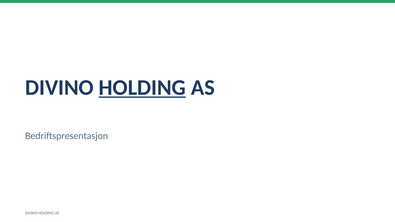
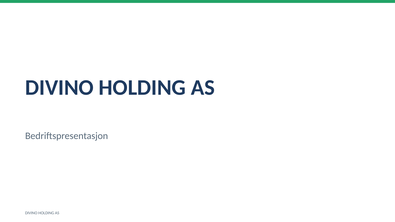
HOLDING at (142, 88) underline: present -> none
